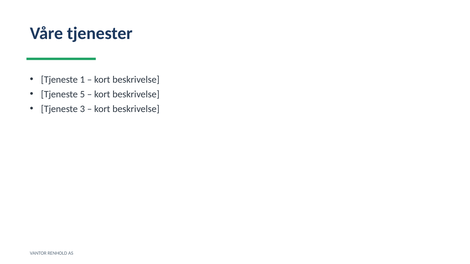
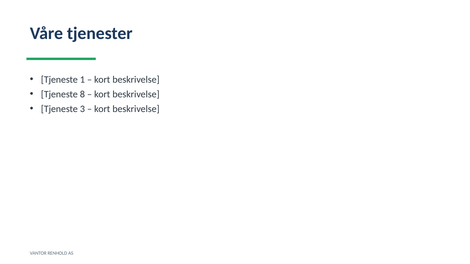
5: 5 -> 8
